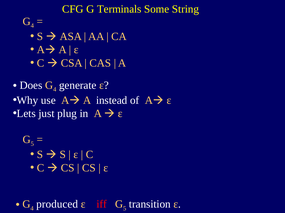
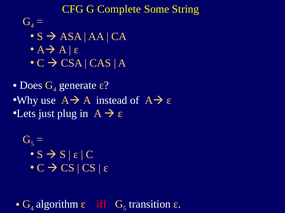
Terminals: Terminals -> Complete
produced: produced -> algorithm
